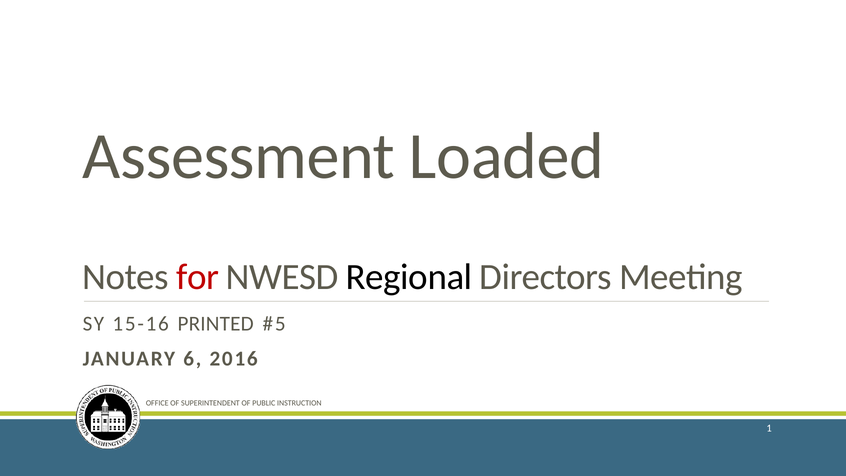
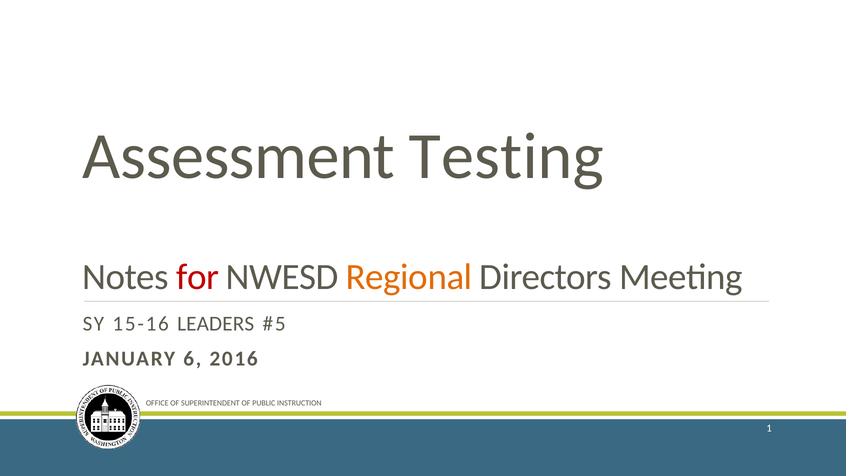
Loaded: Loaded -> Testing
Regional colour: black -> orange
PRINTED: PRINTED -> LEADERS
